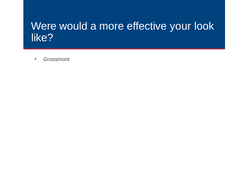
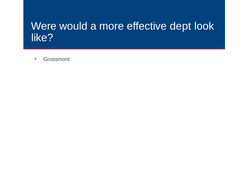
your: your -> dept
